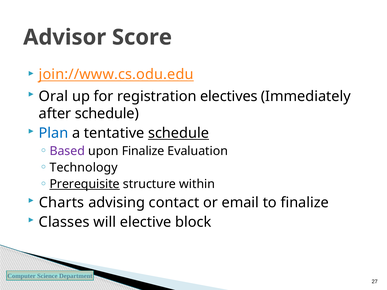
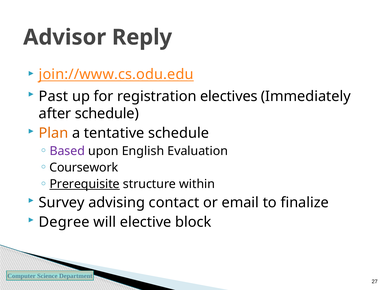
Score: Score -> Reply
Oral: Oral -> Past
Plan colour: blue -> orange
schedule at (179, 133) underline: present -> none
upon Finalize: Finalize -> English
Technology: Technology -> Coursework
Charts: Charts -> Survey
Classes: Classes -> Degree
